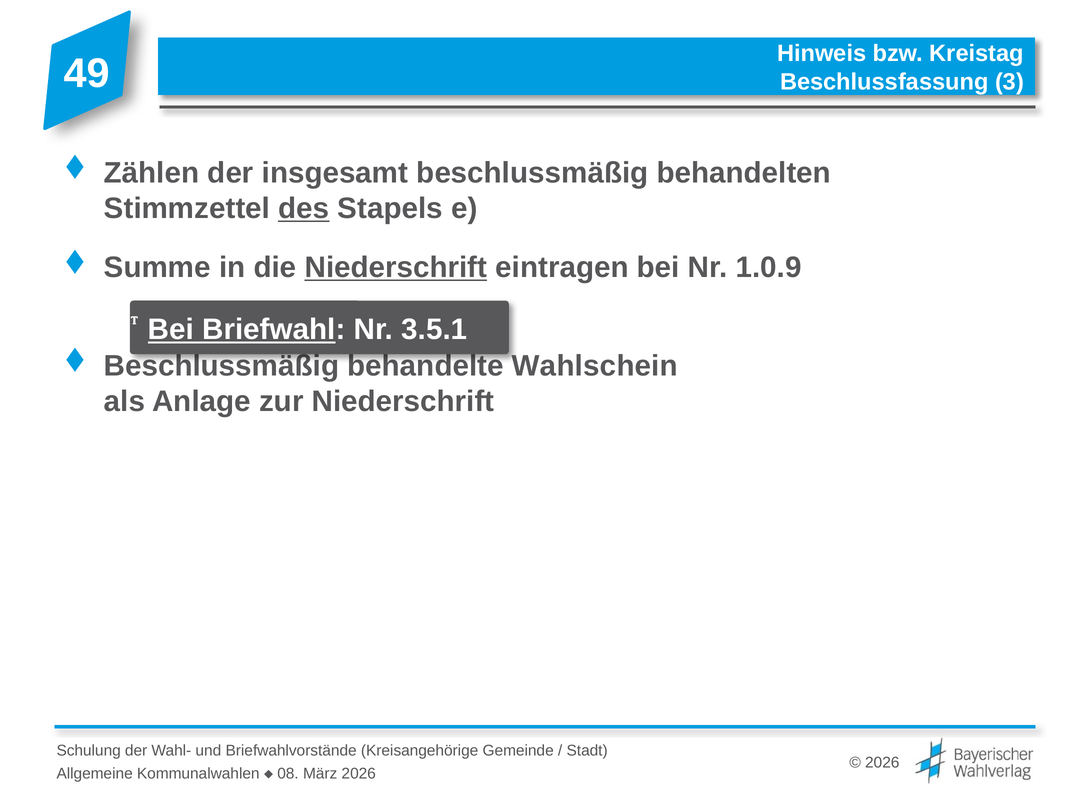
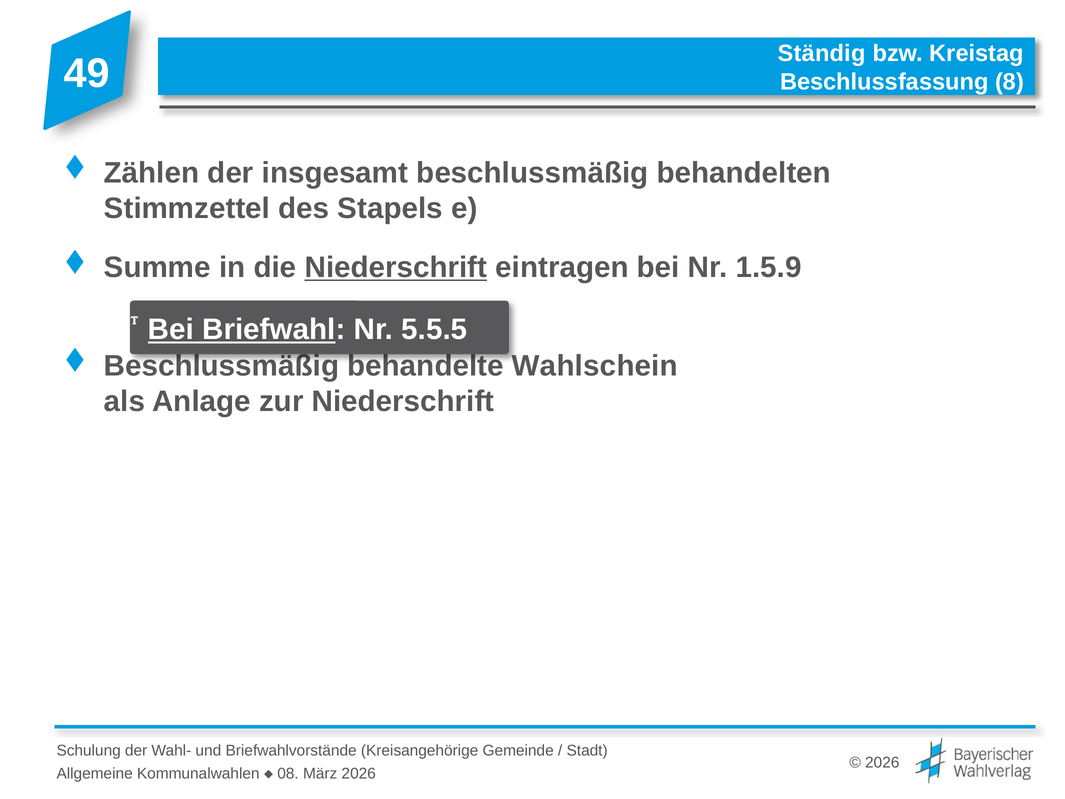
Hinweis: Hinweis -> Ständig
3: 3 -> 8
des underline: present -> none
1.0.9: 1.0.9 -> 1.5.9
3.5.1: 3.5.1 -> 5.5.5
